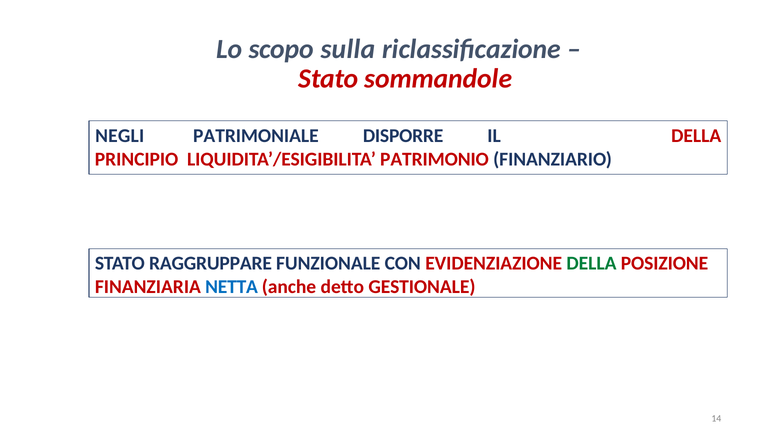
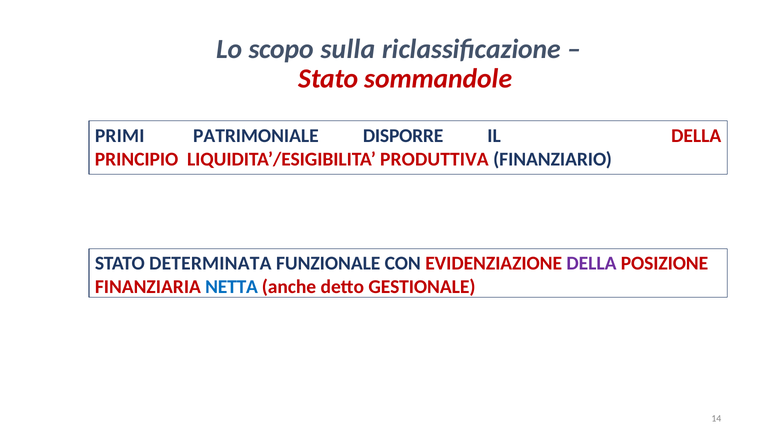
NEGLI: NEGLI -> PRIMI
PATRIMONIO: PATRIMONIO -> PRODUTTIVA
RAGGRUPPARE: RAGGRUPPARE -> DETERMINATA
DELLA at (591, 264) colour: green -> purple
